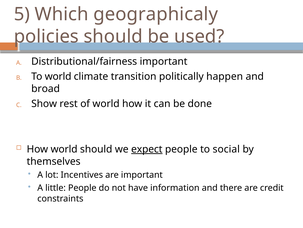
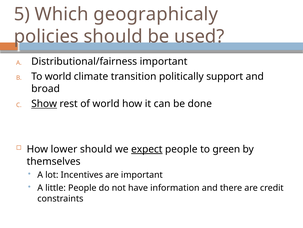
happen: happen -> support
Show underline: none -> present
How world: world -> lower
social: social -> green
